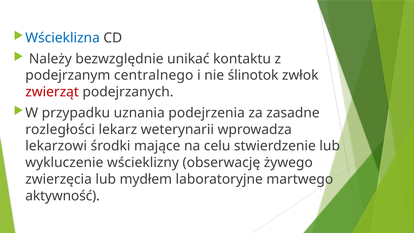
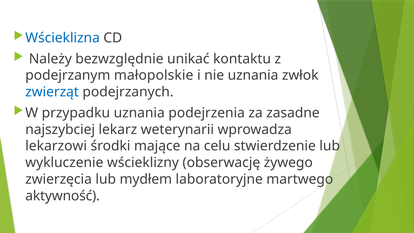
centralnego: centralnego -> małopolskie
nie ślinotok: ślinotok -> uznania
zwierząt colour: red -> blue
rozległości: rozległości -> najszybciej
